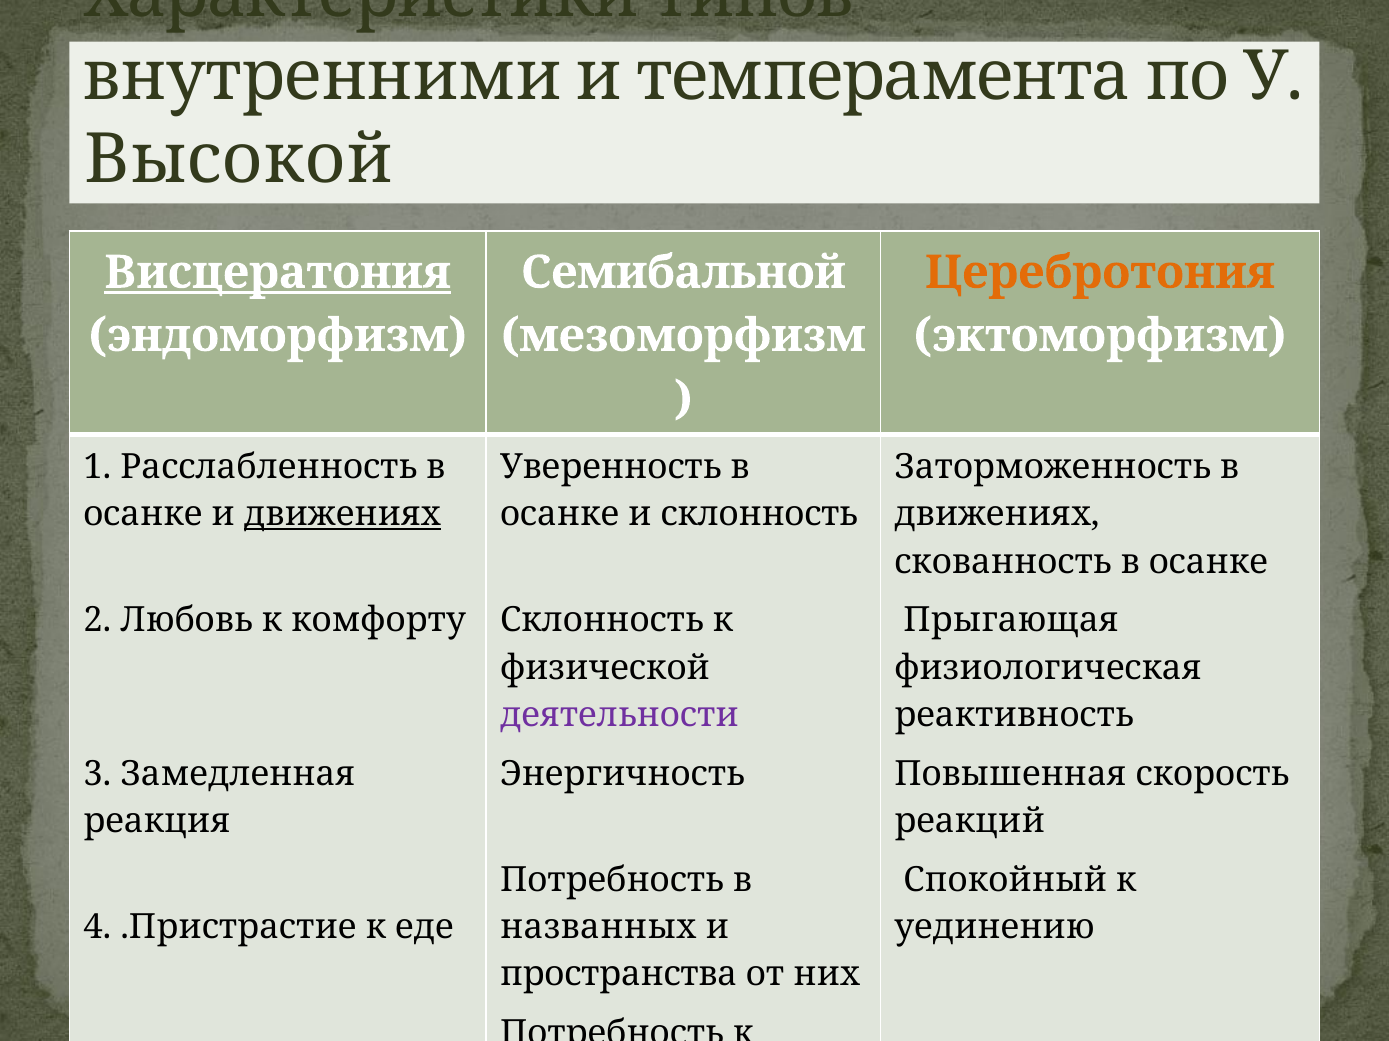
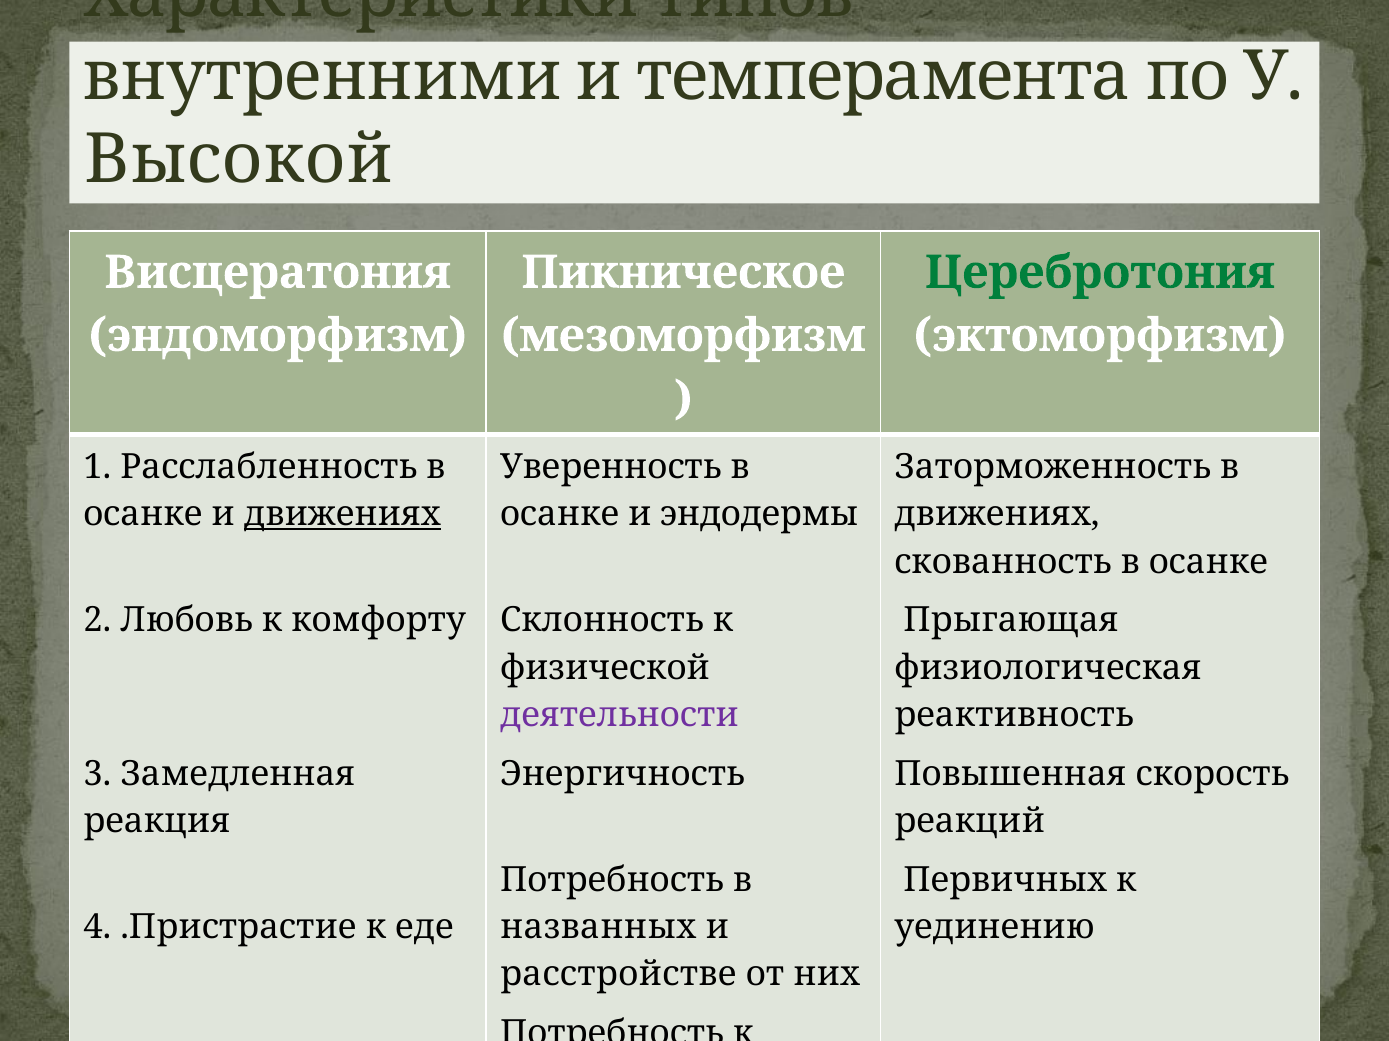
Висцератония underline: present -> none
Семибальной: Семибальной -> Пикническое
Церебротония colour: orange -> green
и склонность: склонность -> эндодермы
Спокойный: Спокойный -> Первичных
пространства: пространства -> расстройстве
